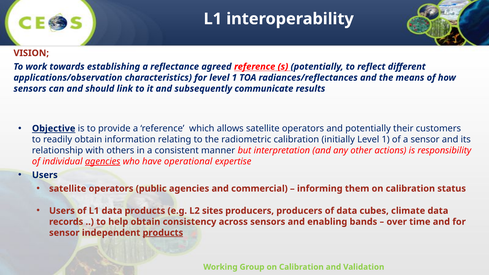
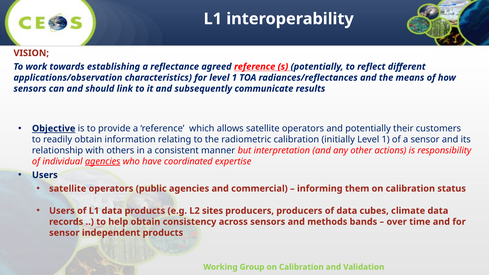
operational: operational -> coordinated
enabling: enabling -> methods
products at (163, 233) underline: present -> none
